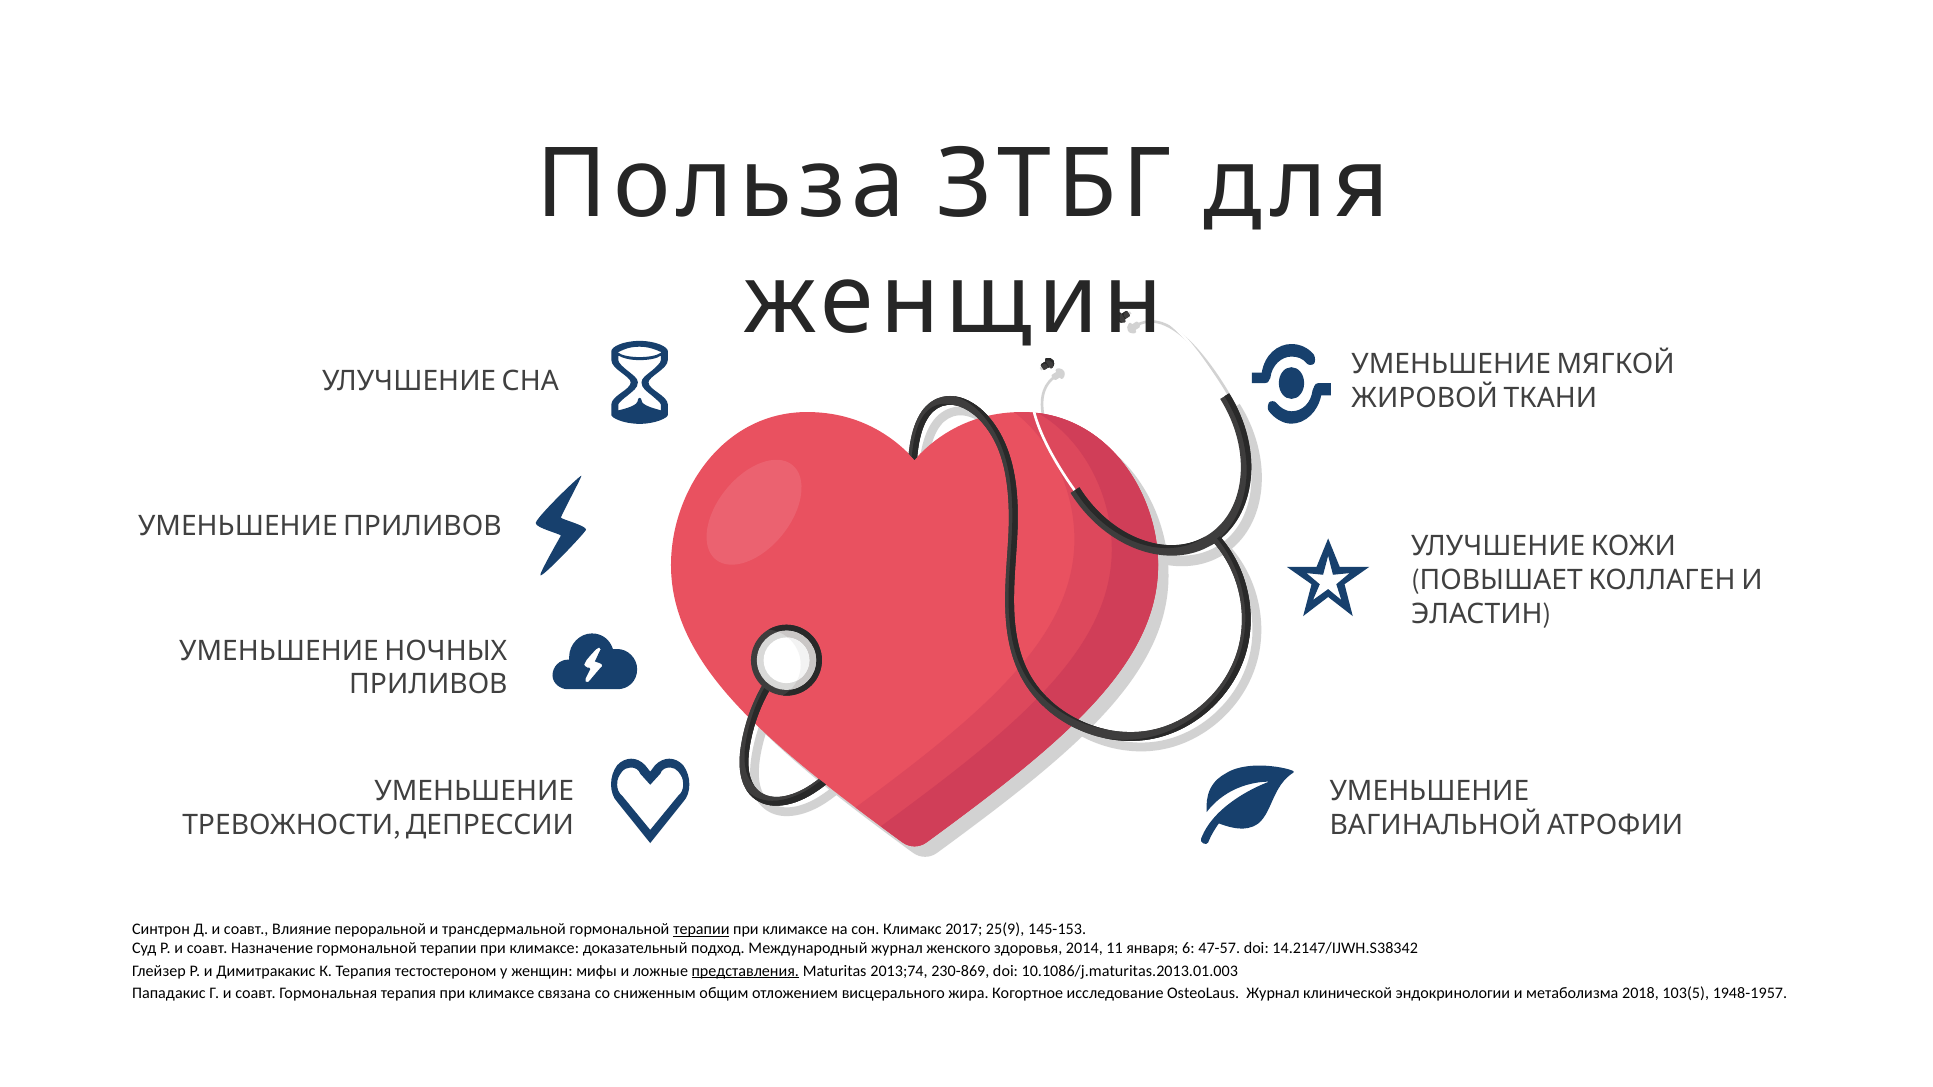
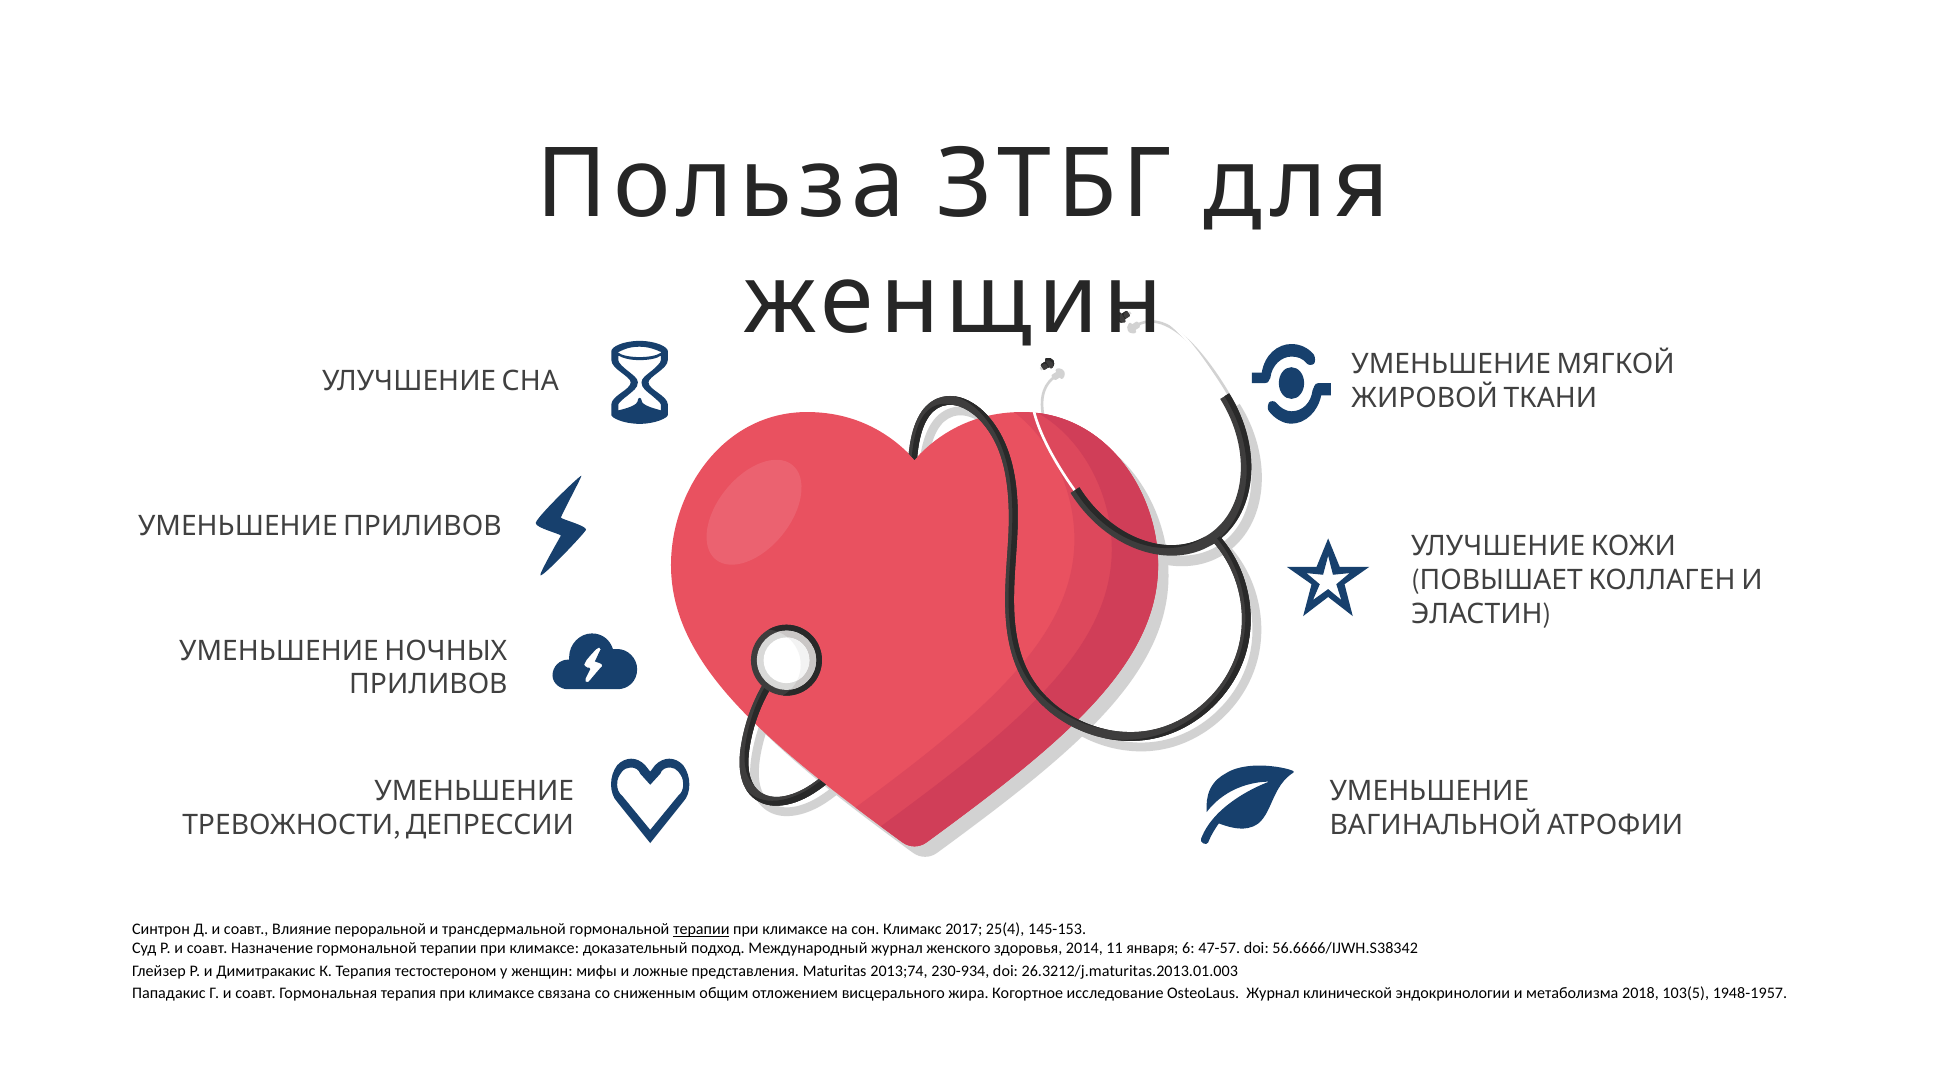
25(9: 25(9 -> 25(4
14.2147/IJWH.S38342: 14.2147/IJWH.S38342 -> 56.6666/IJWH.S38342
представления underline: present -> none
230-869: 230-869 -> 230-934
10.1086/j.maturitas.2013.01.003: 10.1086/j.maturitas.2013.01.003 -> 26.3212/j.maturitas.2013.01.003
